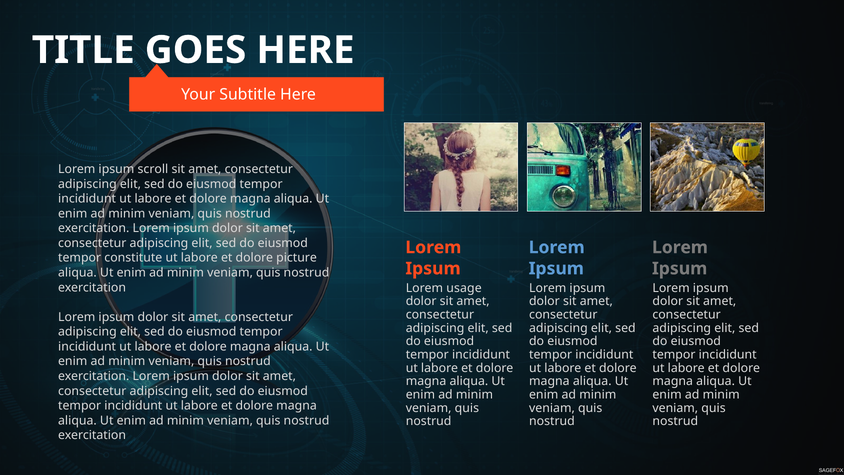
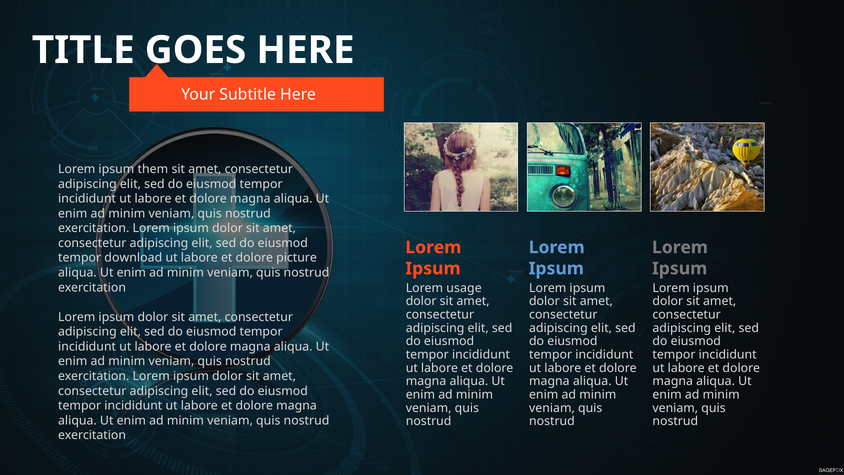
scroll: scroll -> them
constitute: constitute -> download
